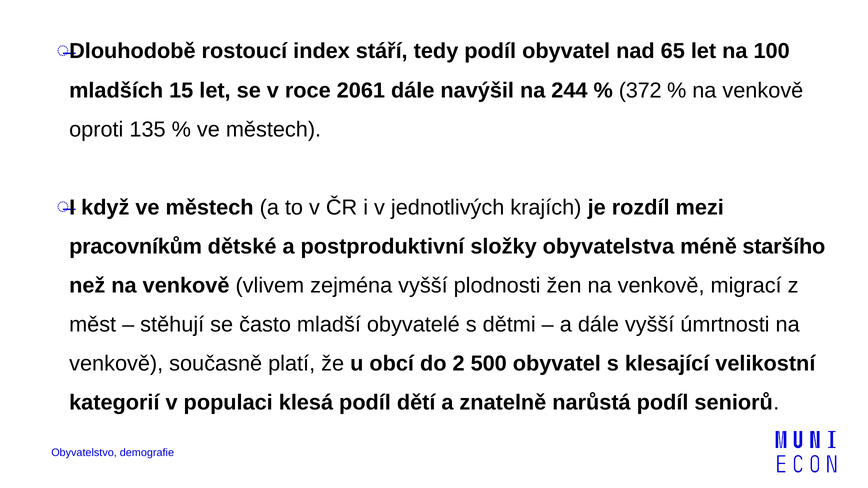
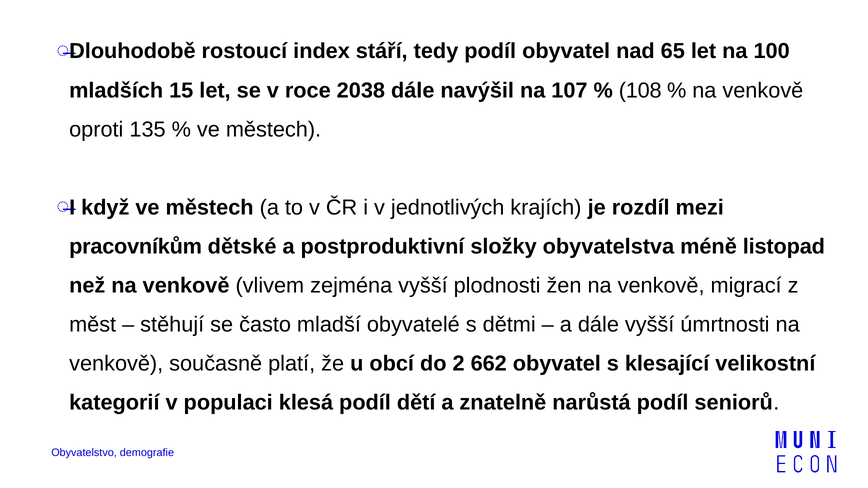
2061: 2061 -> 2038
244: 244 -> 107
372: 372 -> 108
staršího: staršího -> listopad
500: 500 -> 662
